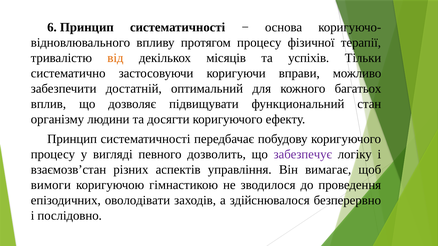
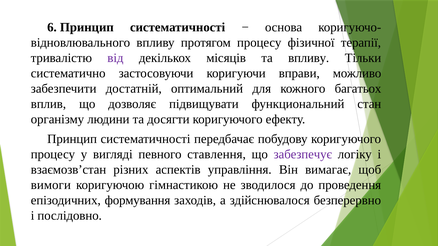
від colour: orange -> purple
та успіхів: успіхів -> впливу
дозволить: дозволить -> ставлення
оволодівати: оволодівати -> формування
